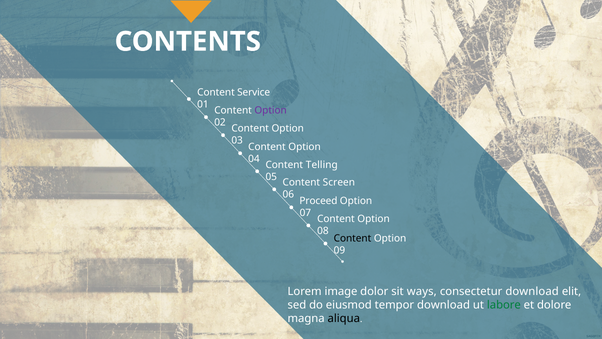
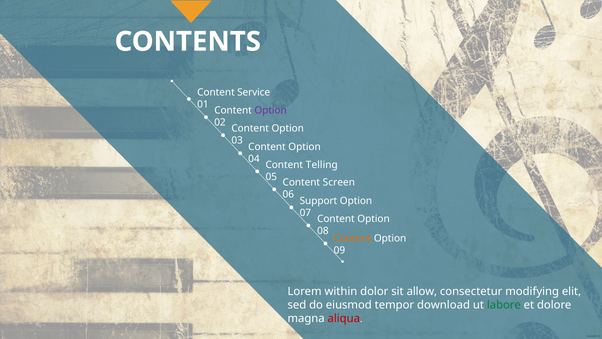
Proceed: Proceed -> Support
Content at (352, 238) colour: black -> orange
image: image -> within
ways: ways -> allow
consectetur download: download -> modifying
aliqua colour: black -> red
